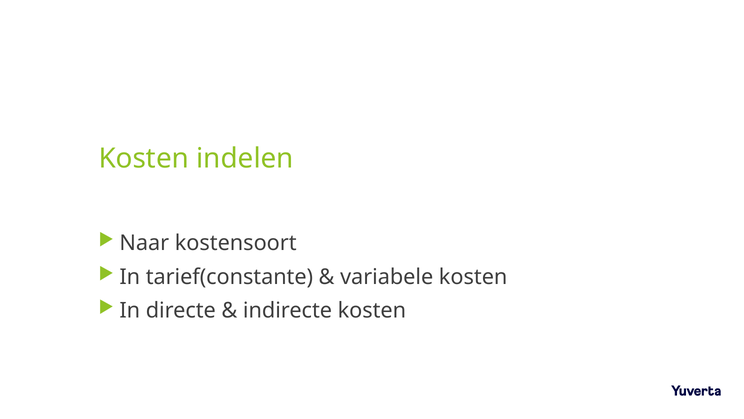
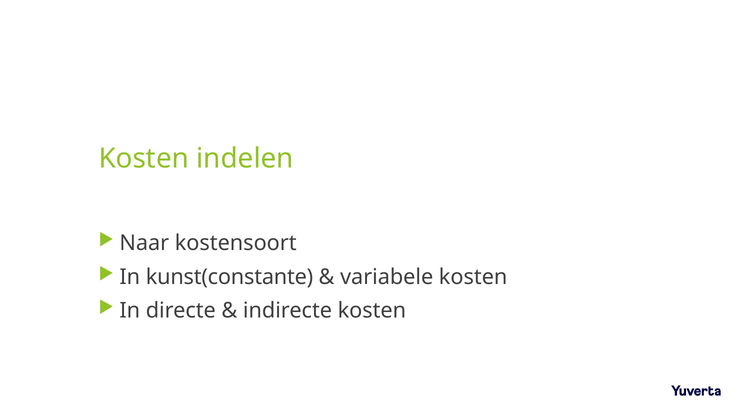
tarief(constante: tarief(constante -> kunst(constante
